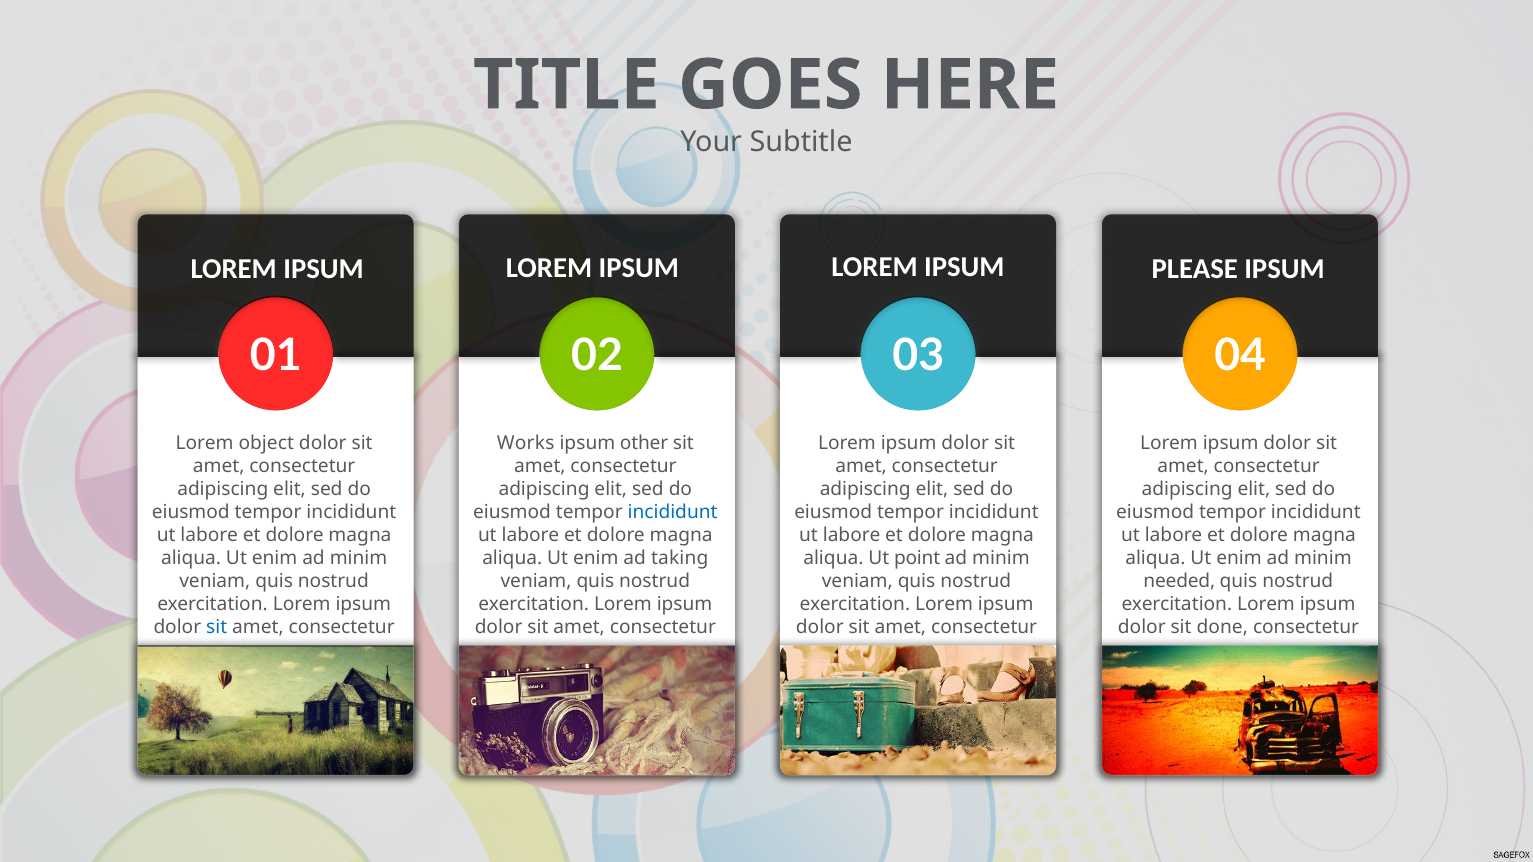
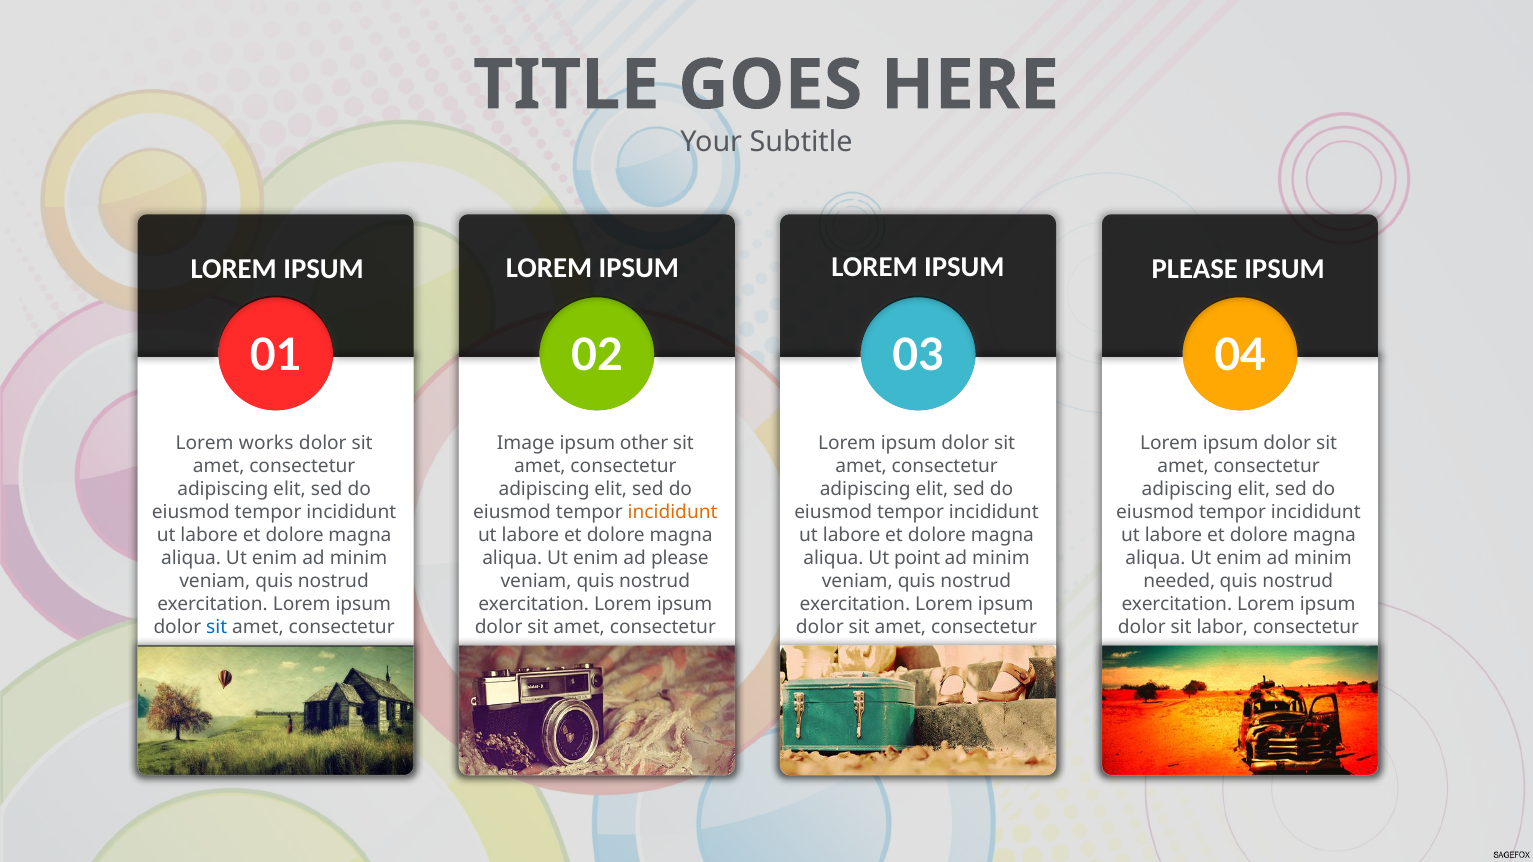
object: object -> works
Works: Works -> Image
incididunt at (673, 513) colour: blue -> orange
ad taking: taking -> please
done: done -> labor
